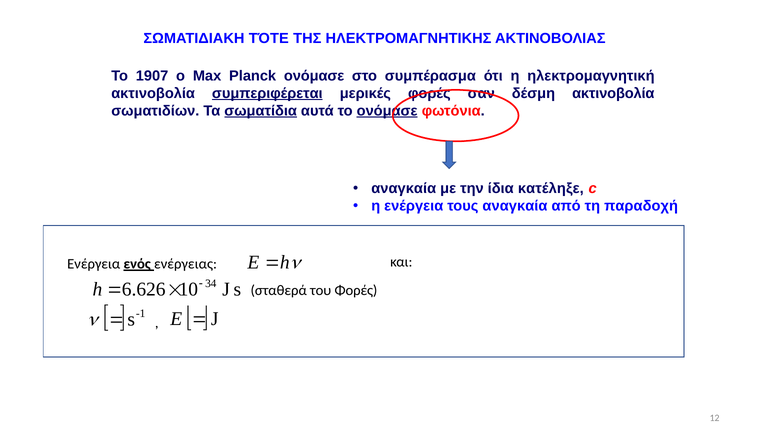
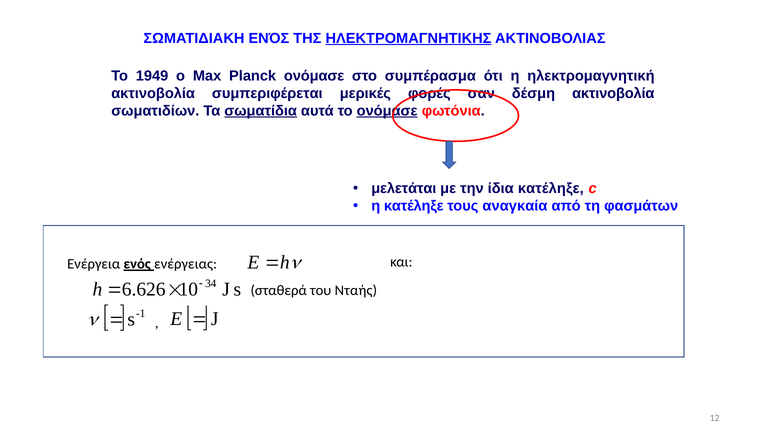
ΣΩΜΑΤΙΔΙΑΚΗ ΤΌΤΕ: ΤΌΤΕ -> ΕΝΌΣ
ΗΛΕΚΤΡΟΜΑΓΝΗΤΙΚΗΣ underline: none -> present
1907: 1907 -> 1949
συμπεριφέρεται underline: present -> none
αναγκαία at (404, 189): αναγκαία -> μελετάται
η ενέργεια: ενέργεια -> κατέληξε
παραδοχή: παραδοχή -> φασμάτων
του Φορές: Φορές -> Νταής
